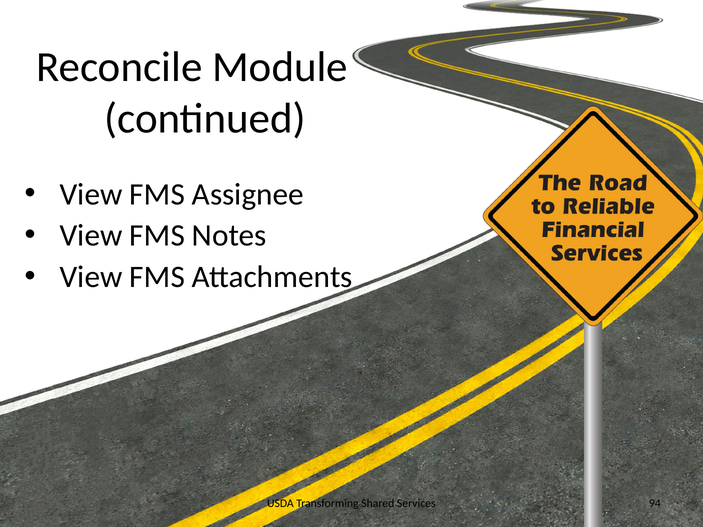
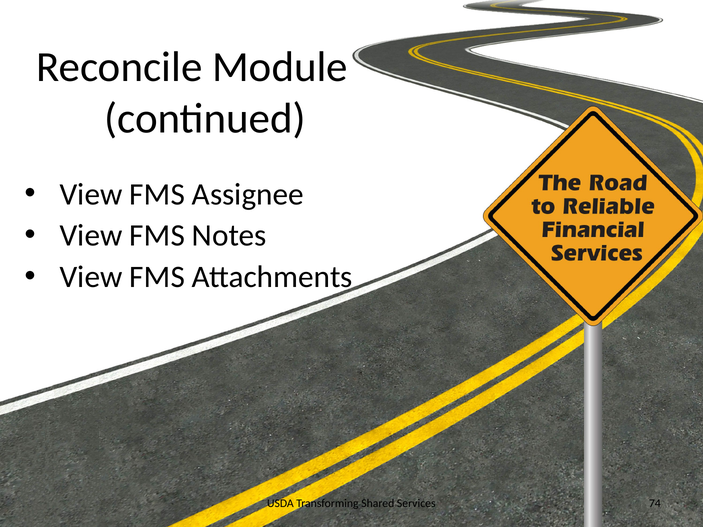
94: 94 -> 74
